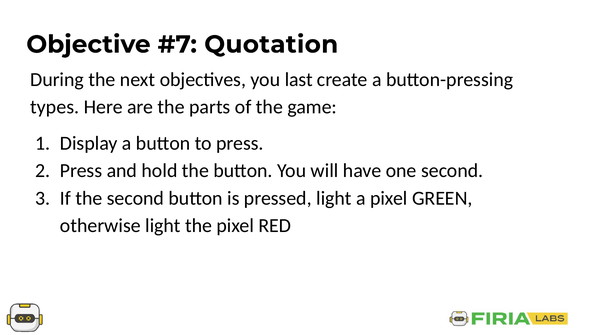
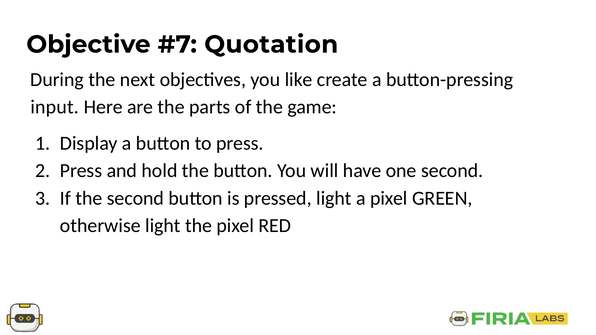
last: last -> like
types: types -> input
